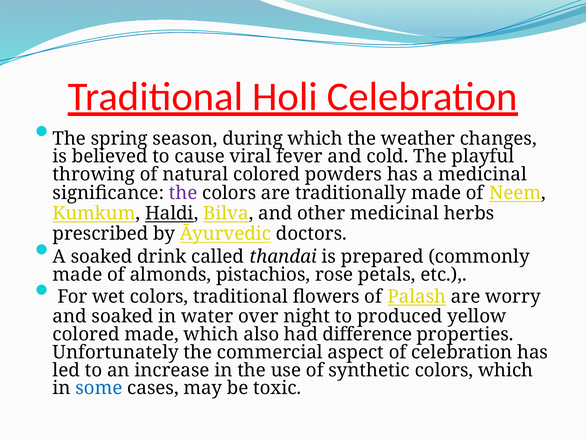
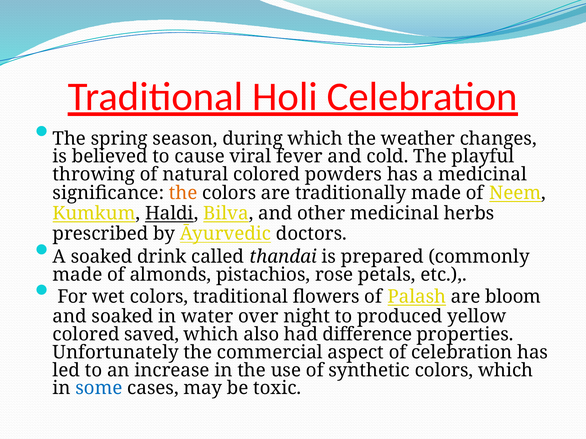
the at (183, 193) colour: purple -> orange
worry: worry -> bloom
colored made: made -> saved
